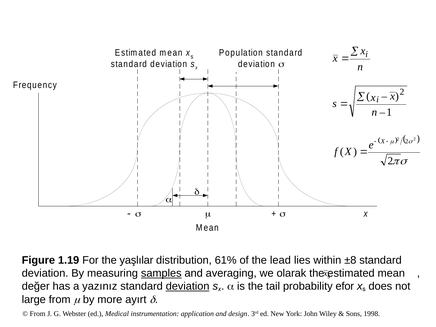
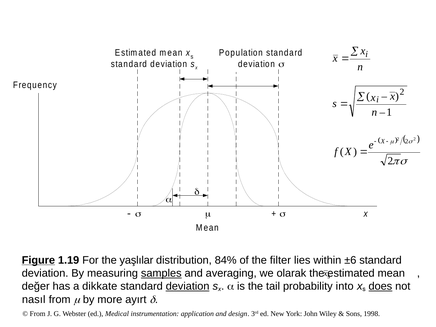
Figure underline: none -> present
61%: 61% -> 84%
lead: lead -> filter
±8: ±8 -> ±6
yazınız: yazınız -> dikkate
efor: efor -> into
does underline: none -> present
large: large -> nasıl
